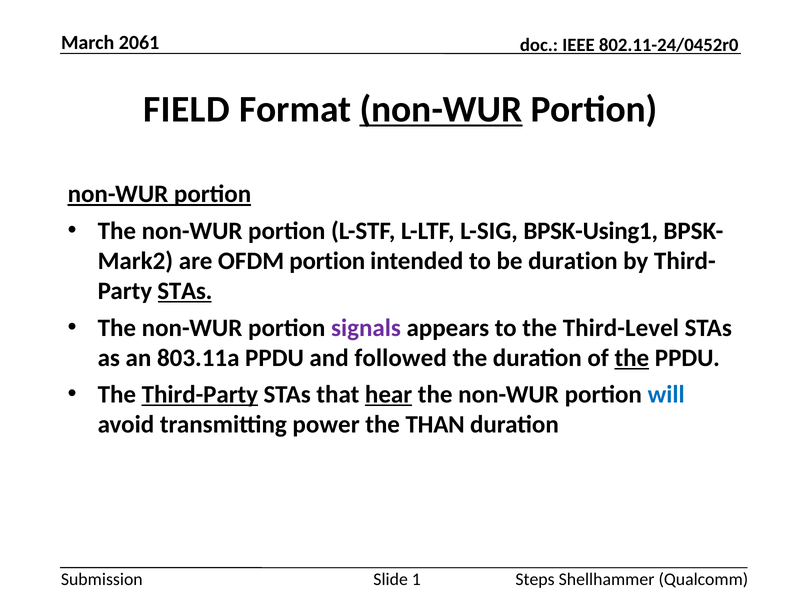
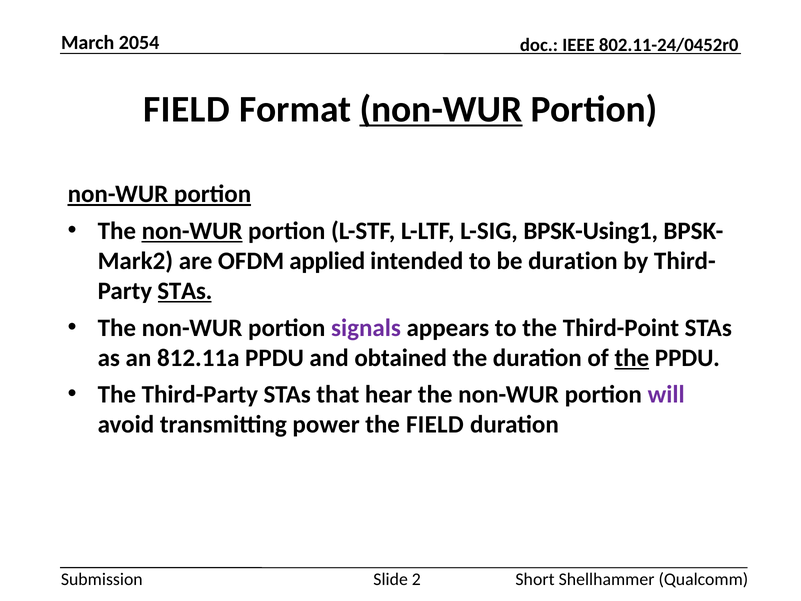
2061: 2061 -> 2054
non-WUR at (192, 231) underline: none -> present
OFDM portion: portion -> applied
Third-Level: Third-Level -> Third-Point
803.11a: 803.11a -> 812.11a
followed: followed -> obtained
Third-Party underline: present -> none
hear underline: present -> none
will colour: blue -> purple
the THAN: THAN -> FIELD
1: 1 -> 2
Steps: Steps -> Short
